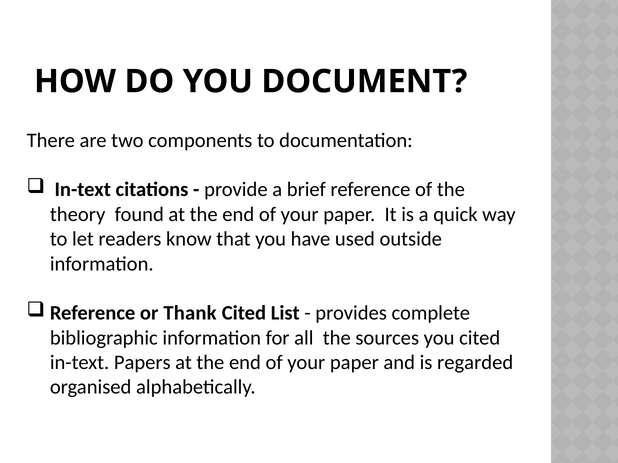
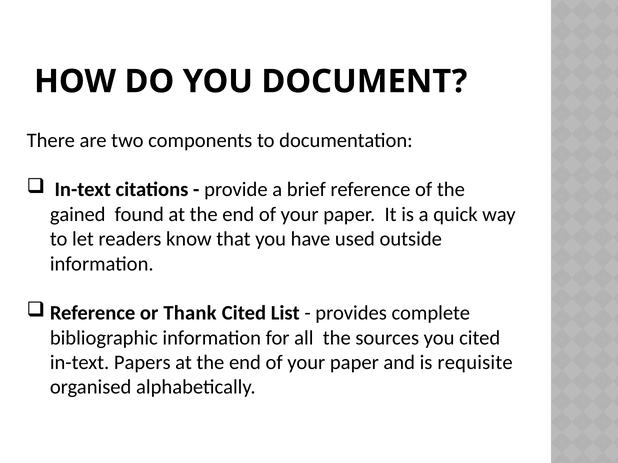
theory: theory -> gained
regarded: regarded -> requisite
